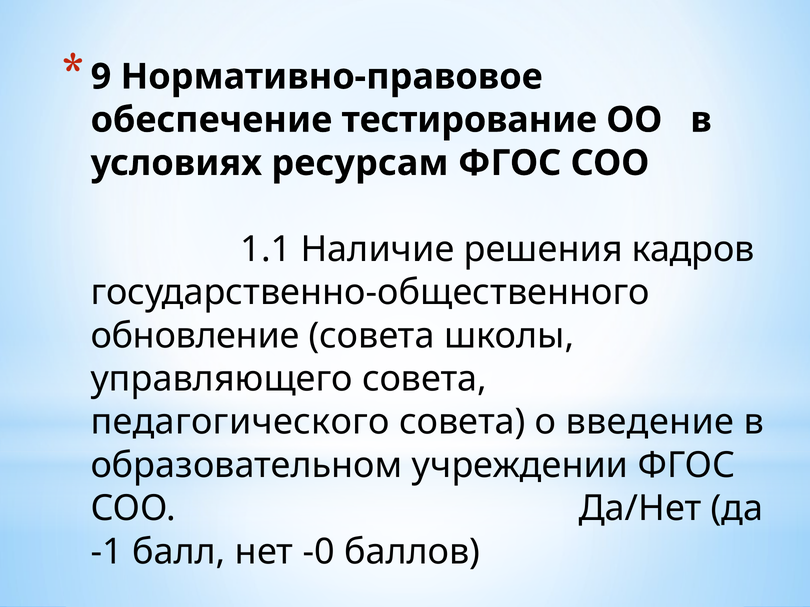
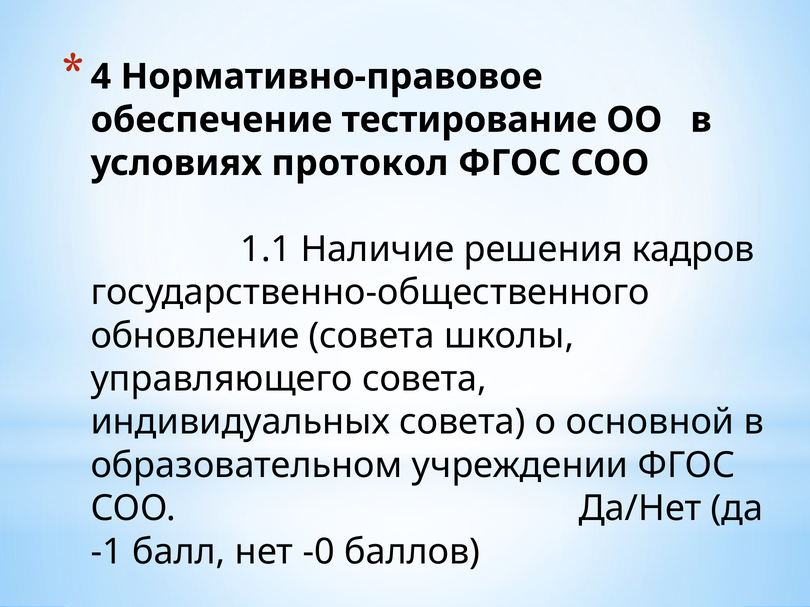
9: 9 -> 4
ресурсам: ресурсам -> протокол
педагогического: педагогического -> индивидуальных
введение: введение -> основной
